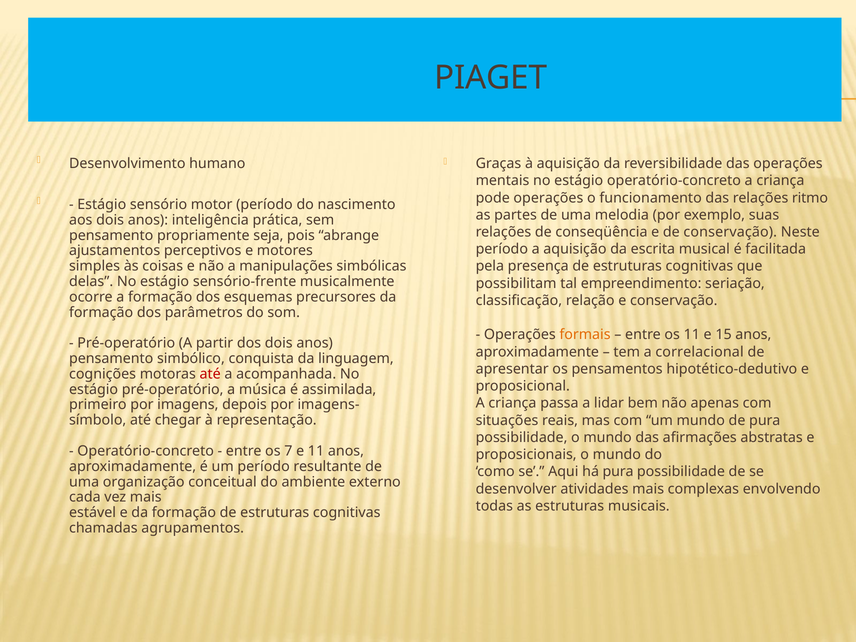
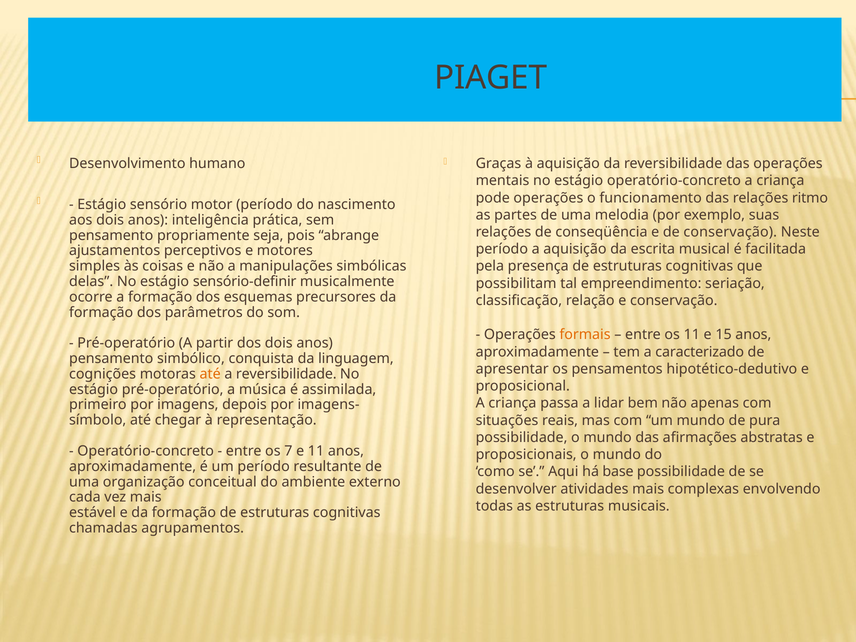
sensório-frente: sensório-frente -> sensório-definir
correlacional: correlacional -> caracterizado
até at (210, 374) colour: red -> orange
a acompanhada: acompanhada -> reversibilidade
há pura: pura -> base
